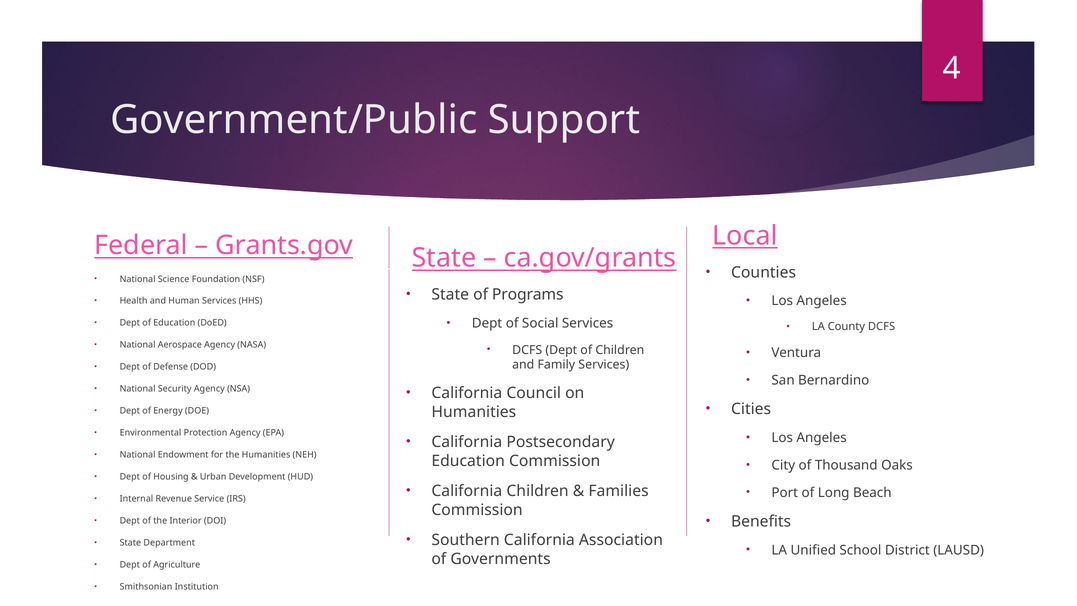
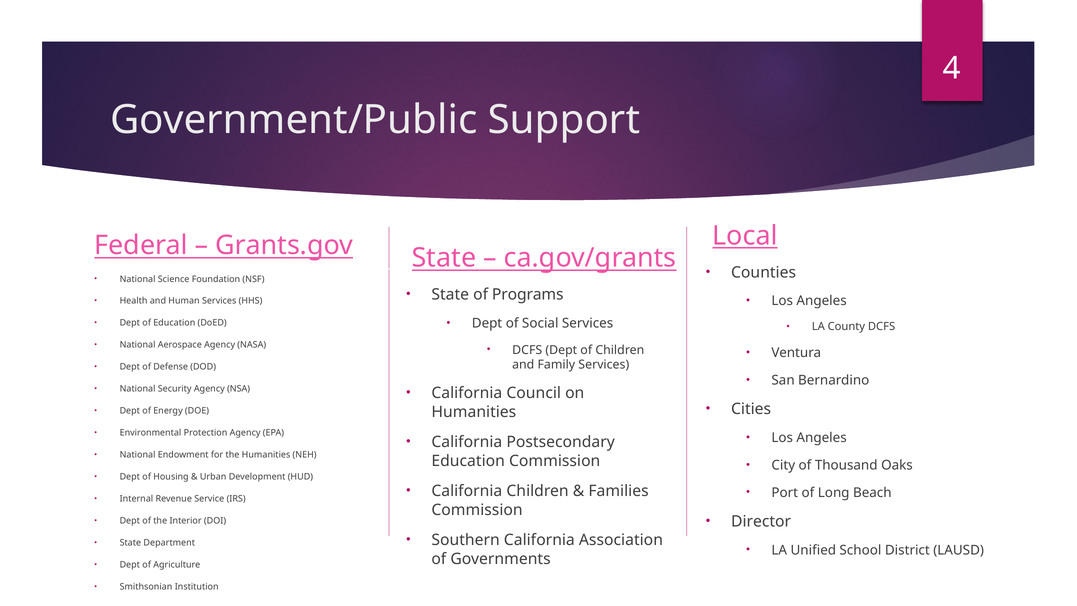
Benefits: Benefits -> Director
